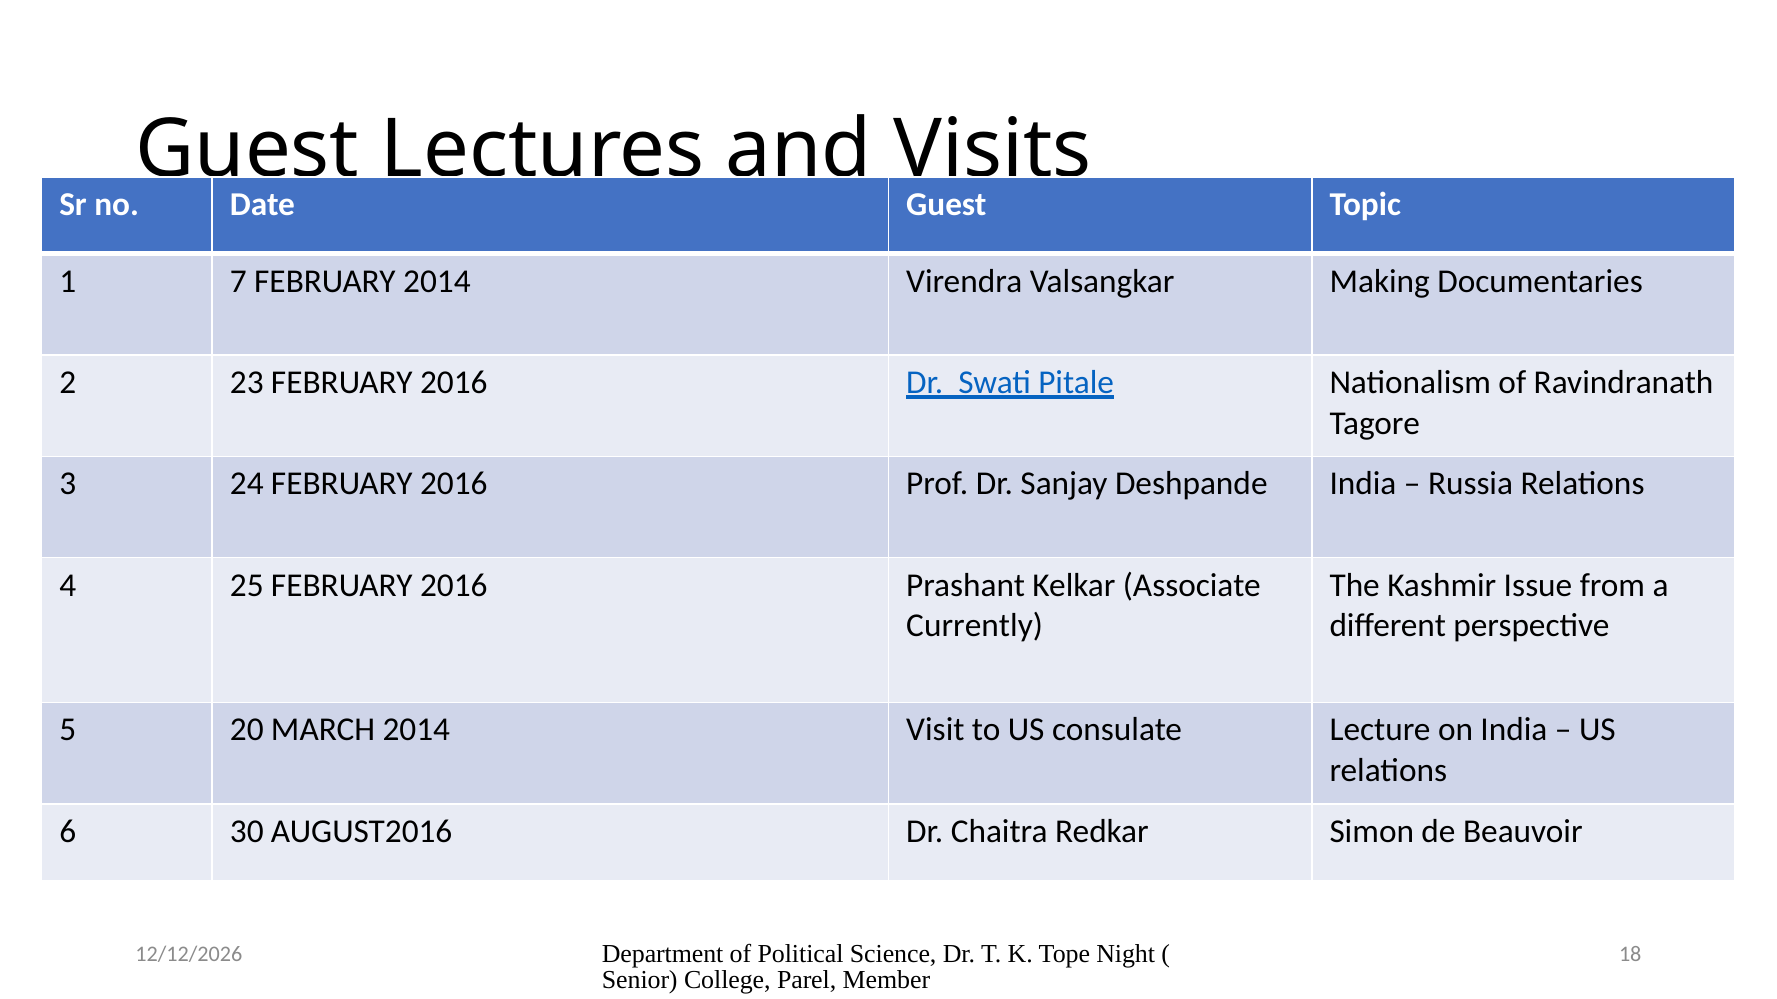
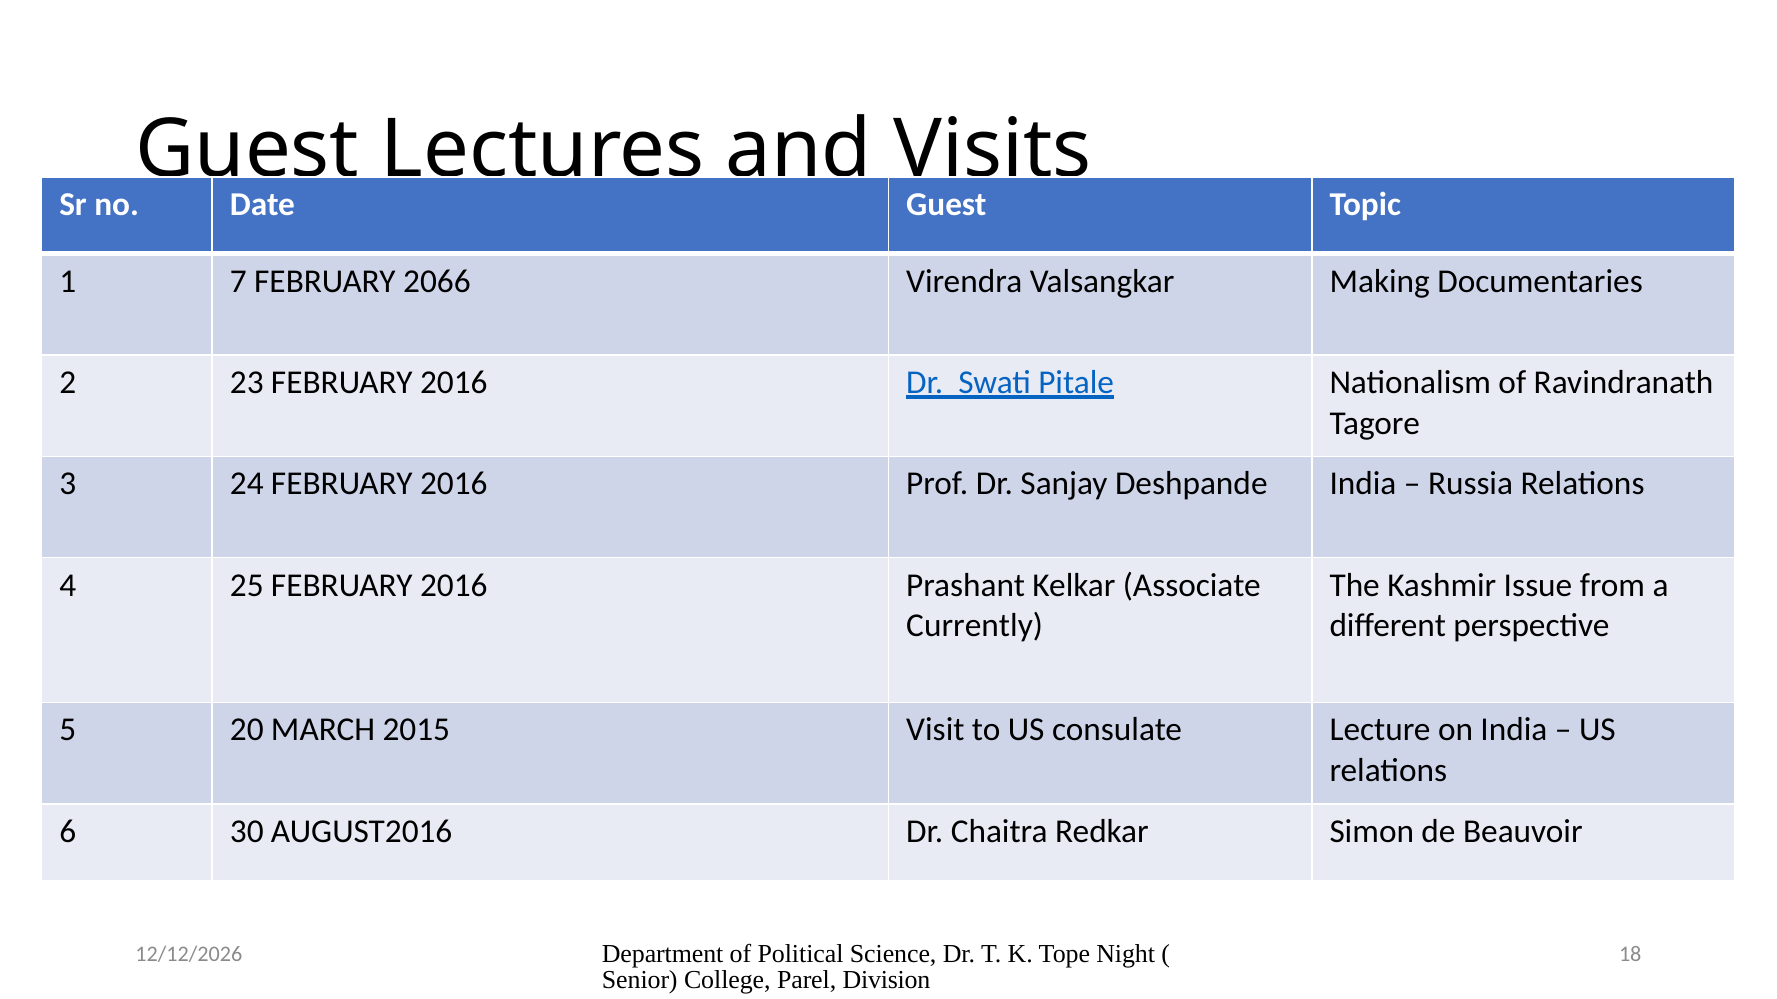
FEBRUARY 2014: 2014 -> 2066
MARCH 2014: 2014 -> 2015
Member: Member -> Division
